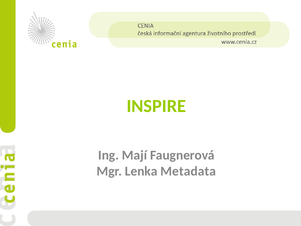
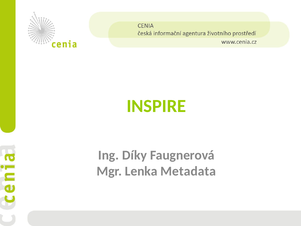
Mají: Mají -> Díky
